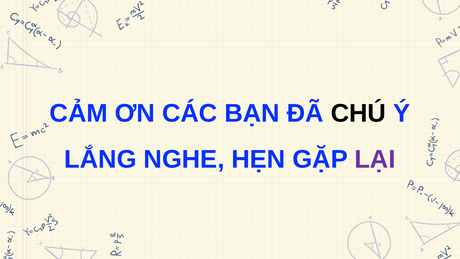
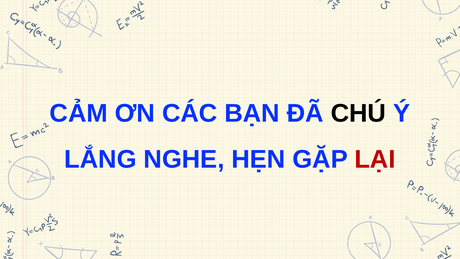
LẠI colour: purple -> red
